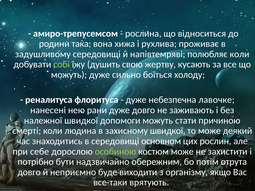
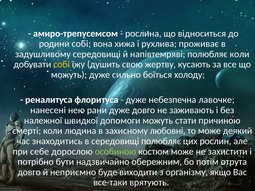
родини така: така -> собі
собі at (62, 65) colour: light green -> yellow
захисному швидкої: швидкої -> любовні
середовищі основном: основном -> полюбляє
